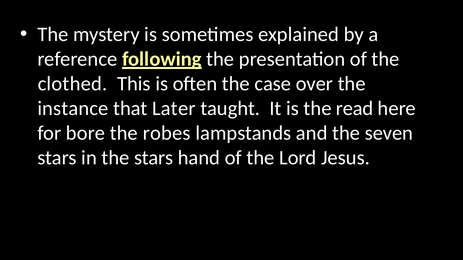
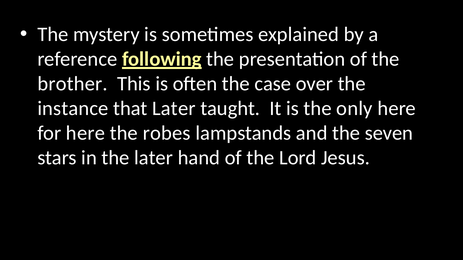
clothed: clothed -> brother
read: read -> only
for bore: bore -> here
the stars: stars -> later
